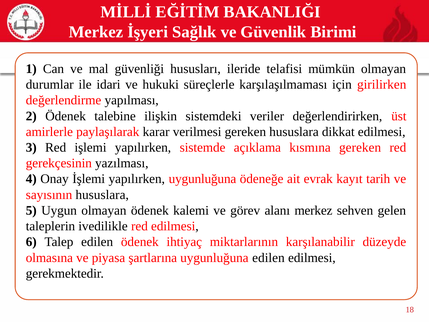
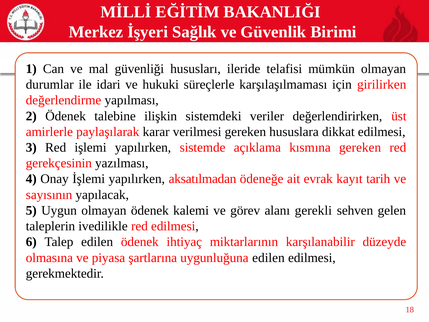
yapılırken uygunluğuna: uygunluğuna -> aksatılmadan
sayısının hususlara: hususlara -> yapılacak
alanı merkez: merkez -> gerekli
